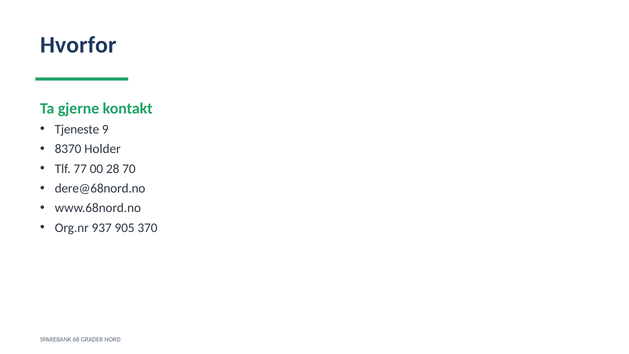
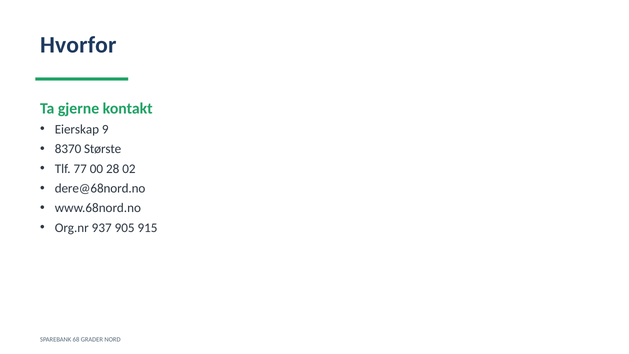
Tjeneste: Tjeneste -> Eierskap
Holder: Holder -> Største
70: 70 -> 02
370: 370 -> 915
